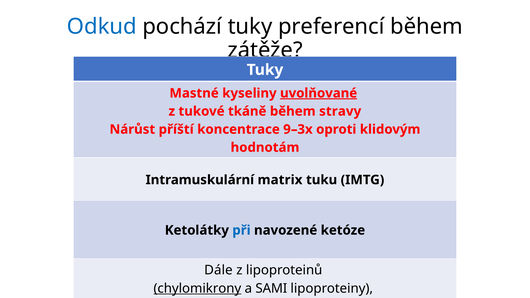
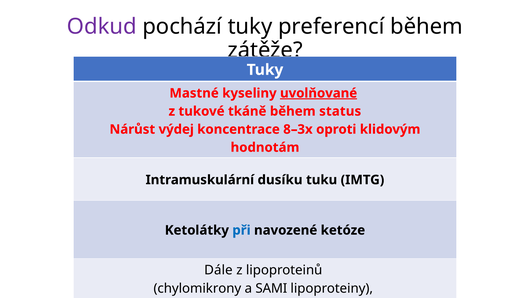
Odkud colour: blue -> purple
během stravy: stravy -> status
příští: příští -> výdej
9–3x: 9–3x -> 8–3x
matrix: matrix -> dusíku
chylomikrony underline: present -> none
